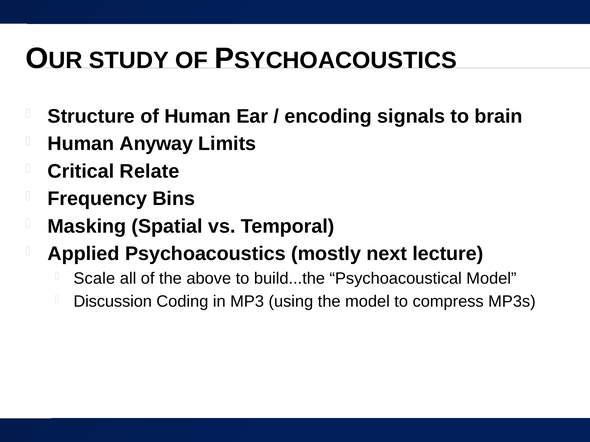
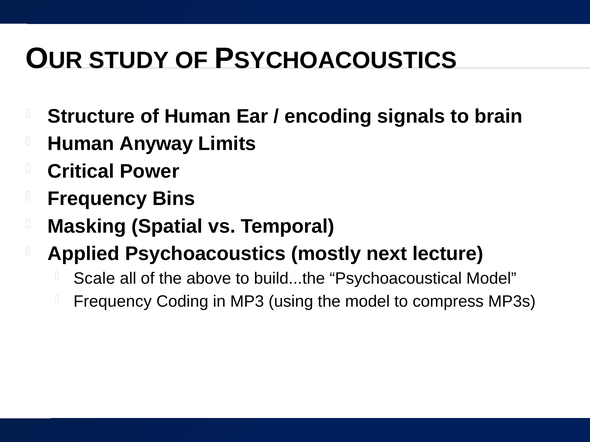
Relate: Relate -> Power
Discussion at (113, 302): Discussion -> Frequency
